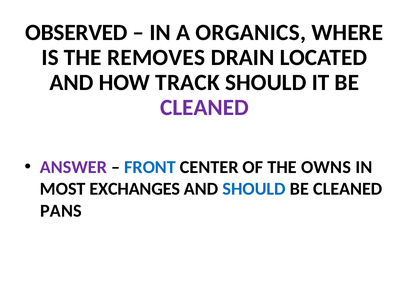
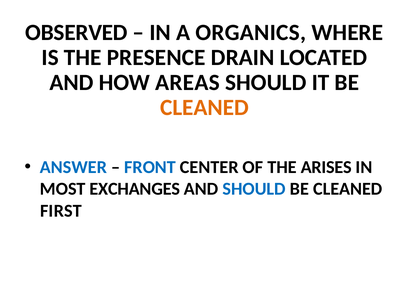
REMOVES: REMOVES -> PRESENCE
TRACK: TRACK -> AREAS
CLEANED at (204, 108) colour: purple -> orange
ANSWER colour: purple -> blue
OWNS: OWNS -> ARISES
PANS: PANS -> FIRST
